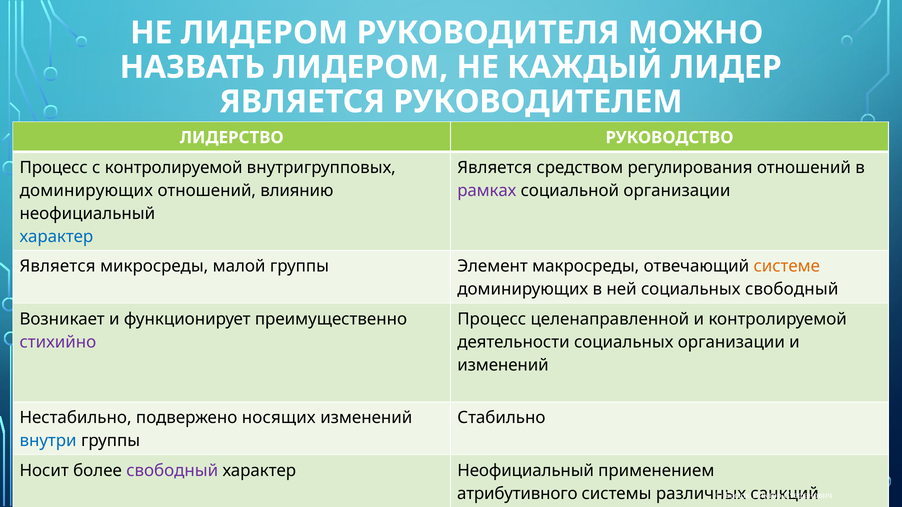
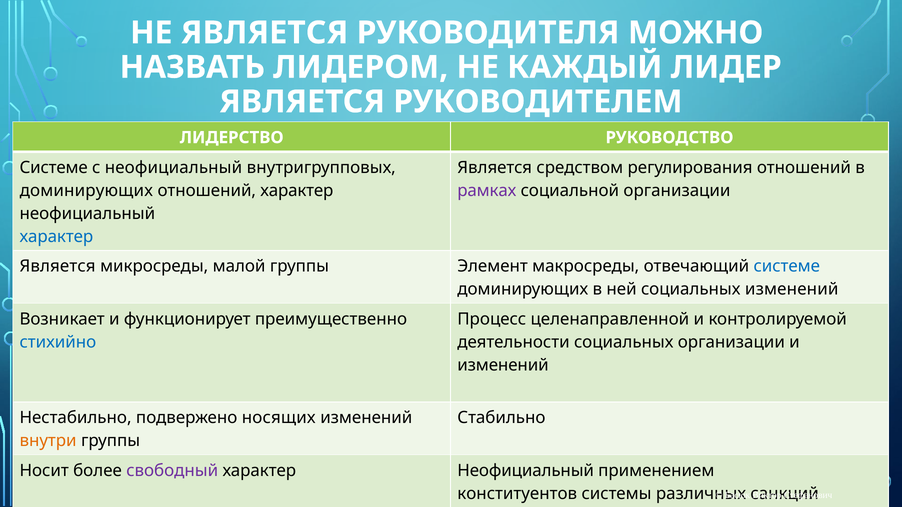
НЕ ЛИДЕРОМ: ЛИДЕРОМ -> ЯВЛЯЕТСЯ
Процесс at (54, 168): Процесс -> Системе
с контролируемой: контролируемой -> неофициальный
отношений влиянию: влиянию -> характер
системе at (787, 266) colour: orange -> blue
социальных свободный: свободный -> изменений
стихийно colour: purple -> blue
внутри colour: blue -> orange
атрибутивного: атрибутивного -> конституентов
